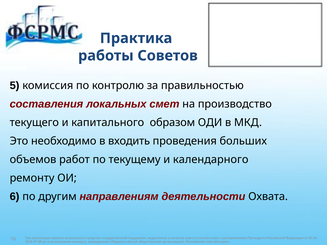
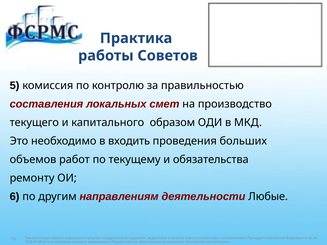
календарного: календарного -> обязательства
Охвата: Охвата -> Любые
